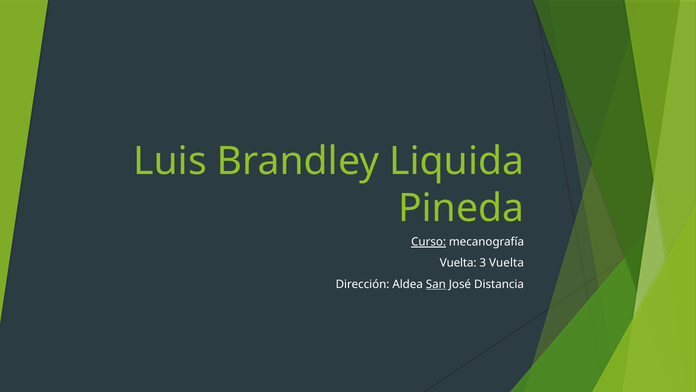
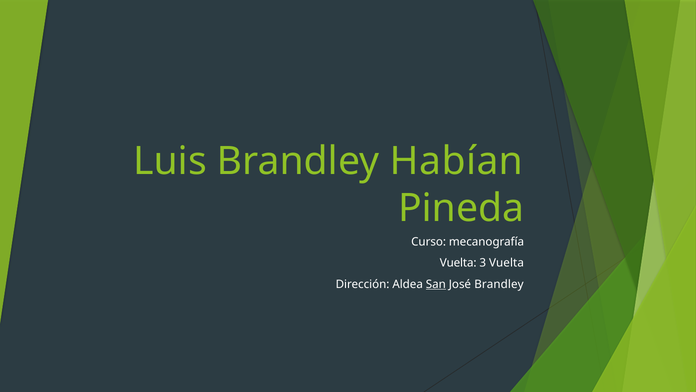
Liquida: Liquida -> Habían
Curso underline: present -> none
José Distancia: Distancia -> Brandley
